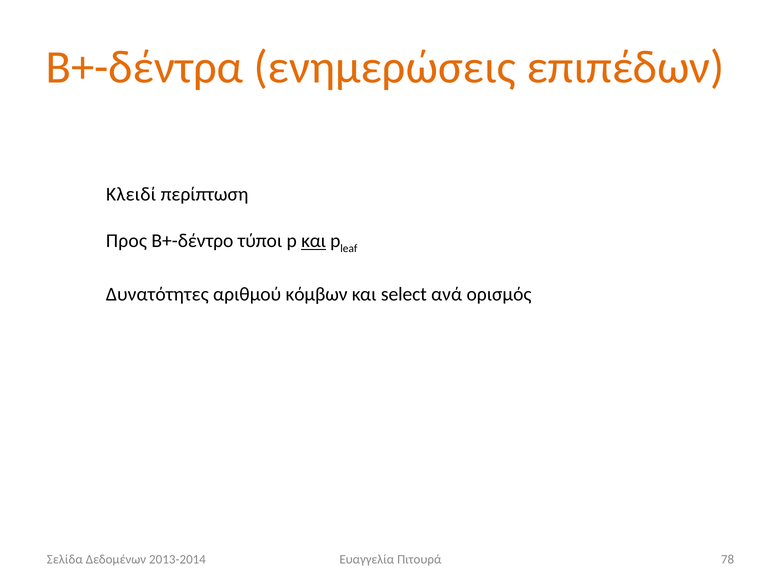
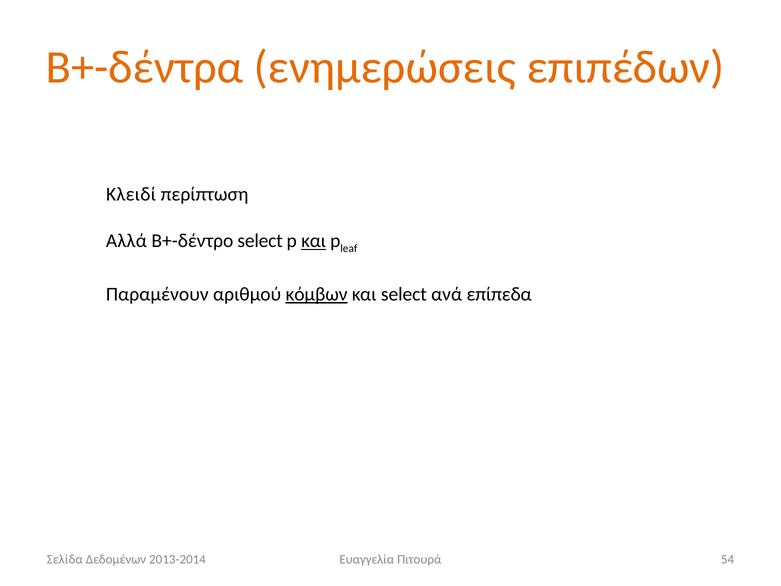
Προς: Προς -> Αλλά
B+-δέντρο τύποι: τύποι -> select
Δυνατότητες: Δυνατότητες -> Παραμένουν
κόμβων underline: none -> present
ορισμός: ορισμός -> επίπεδα
78: 78 -> 54
